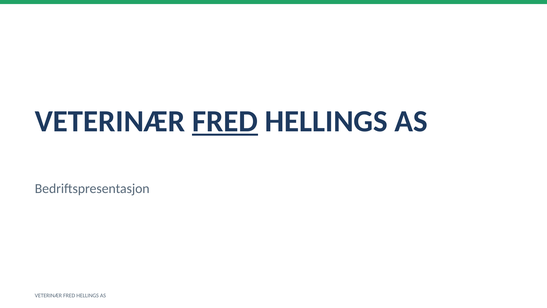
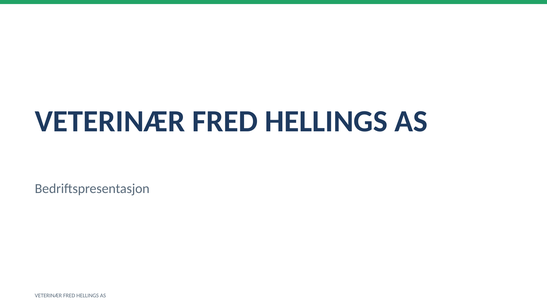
FRED at (225, 121) underline: present -> none
